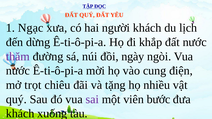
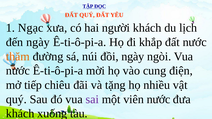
đến dừng: dừng -> ngày
thăm colour: purple -> orange
trọt: trọt -> tiếp
viên bước: bước -> nước
